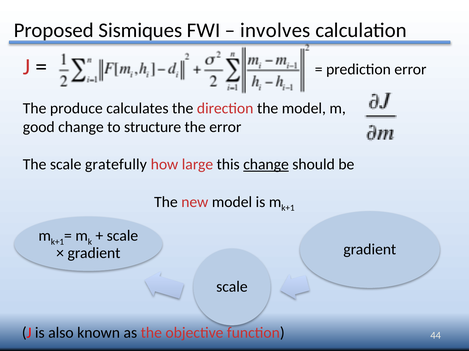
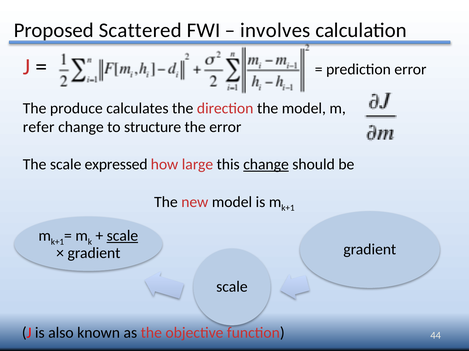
Sismiques: Sismiques -> Scattered
good: good -> refer
gratefully: gratefully -> expressed
scale at (122, 236) underline: none -> present
